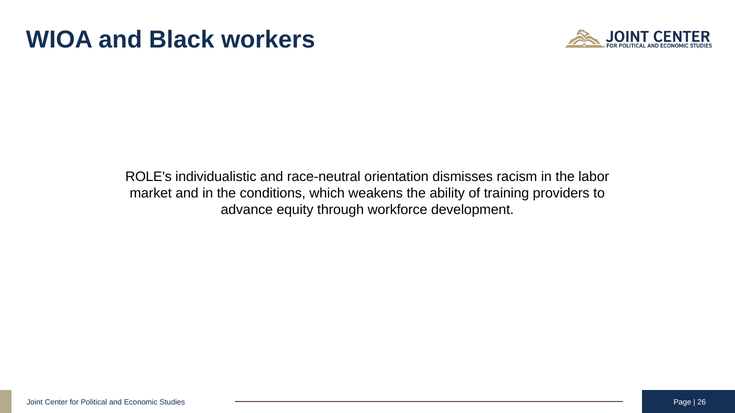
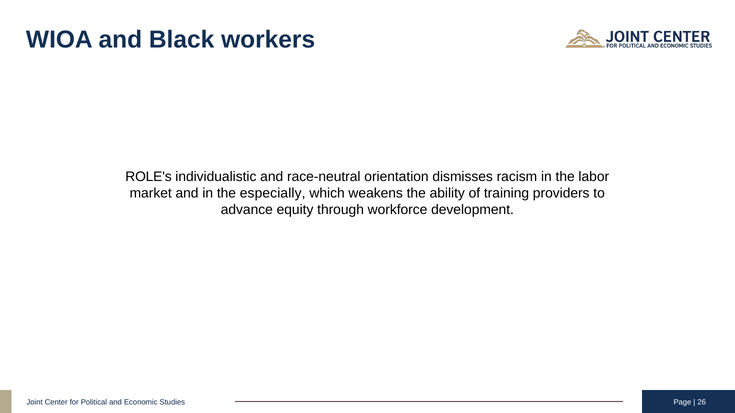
conditions: conditions -> especially
